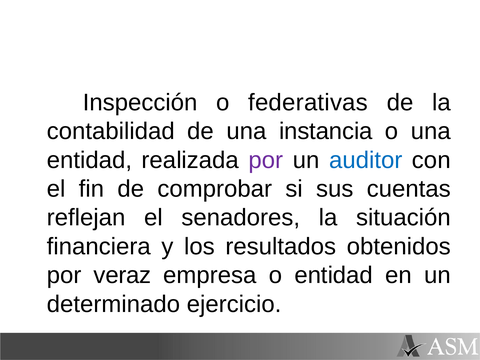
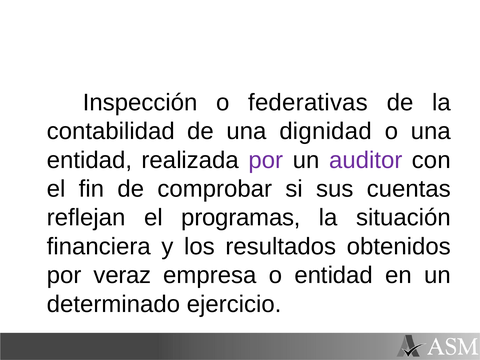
instancia: instancia -> dignidad
auditor colour: blue -> purple
senadores: senadores -> programas
